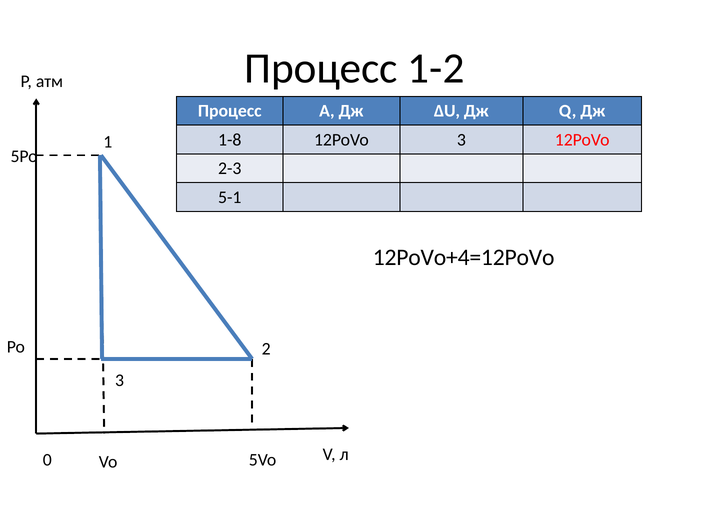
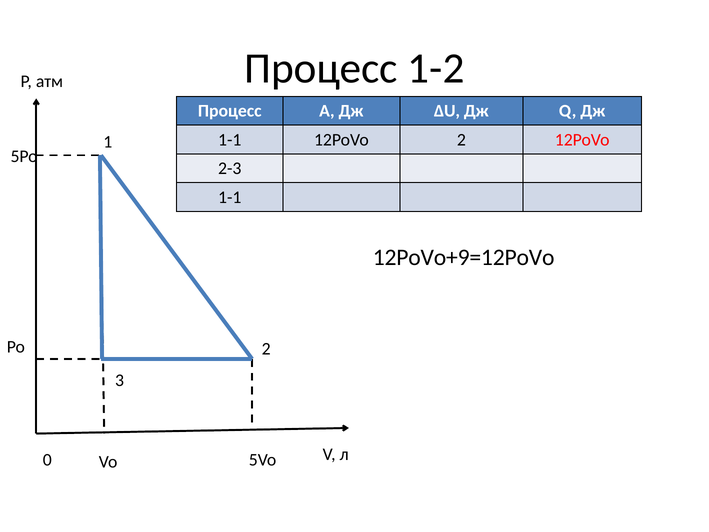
1-8 at (230, 140): 1-8 -> 1-1
12PoVo 3: 3 -> 2
5-1 at (230, 197): 5-1 -> 1-1
12PoVo+4=12PoVo: 12PoVo+4=12PoVo -> 12PoVo+9=12PoVo
